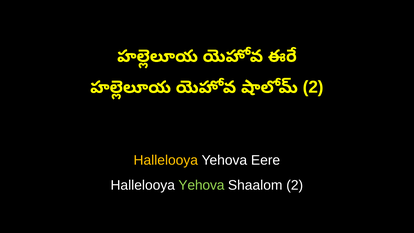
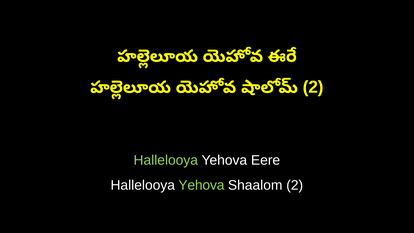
Hallelooya at (166, 160) colour: yellow -> light green
